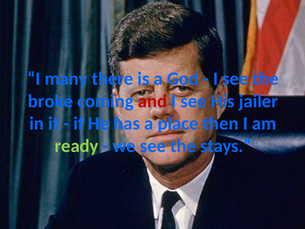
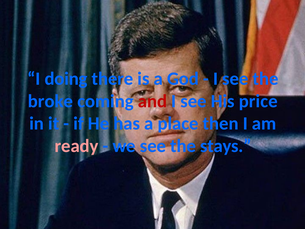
many: many -> doing
jailer: jailer -> price
ready colour: light green -> pink
